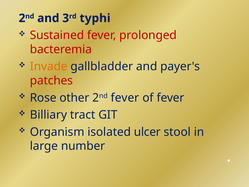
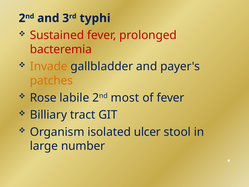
patches colour: red -> orange
other: other -> labile
2nd fever: fever -> most
